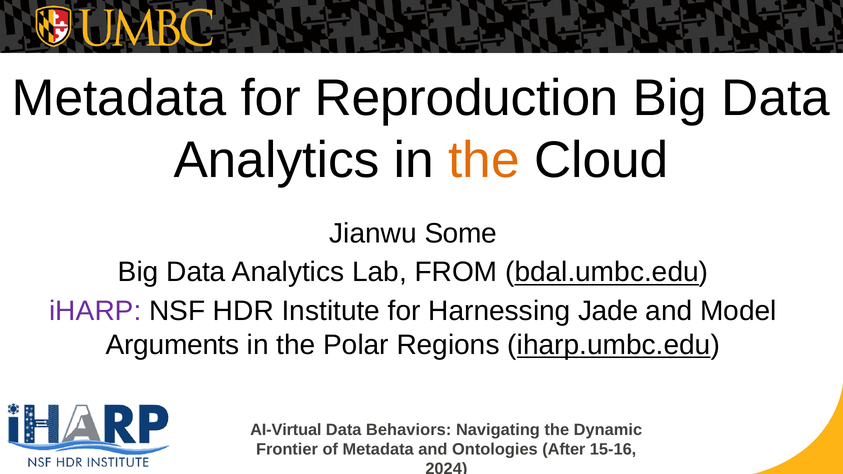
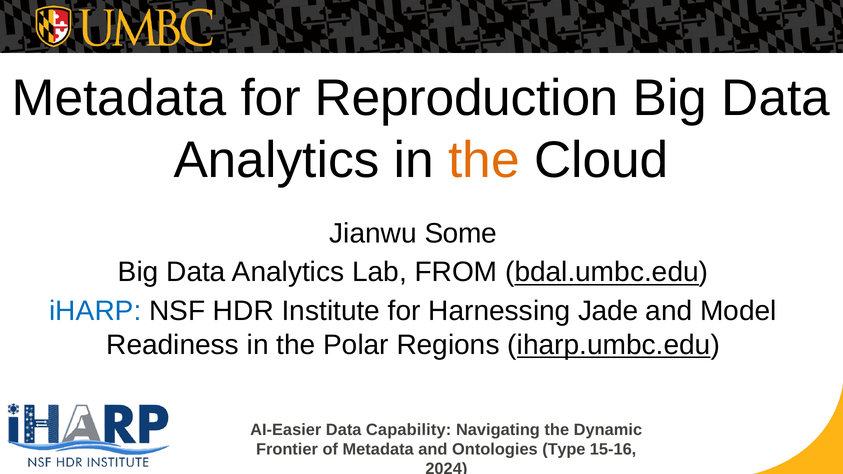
iHARP colour: purple -> blue
Arguments: Arguments -> Readiness
AI-Virtual: AI-Virtual -> AI-Easier
Behaviors: Behaviors -> Capability
After: After -> Type
